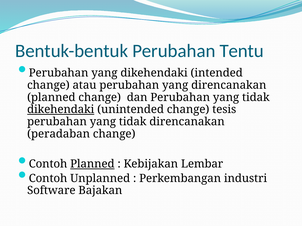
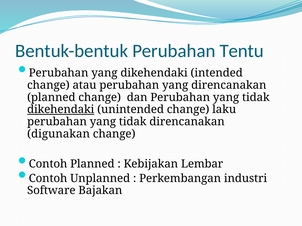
tesis: tesis -> laku
peradaban: peradaban -> digunakan
Planned at (92, 164) underline: present -> none
